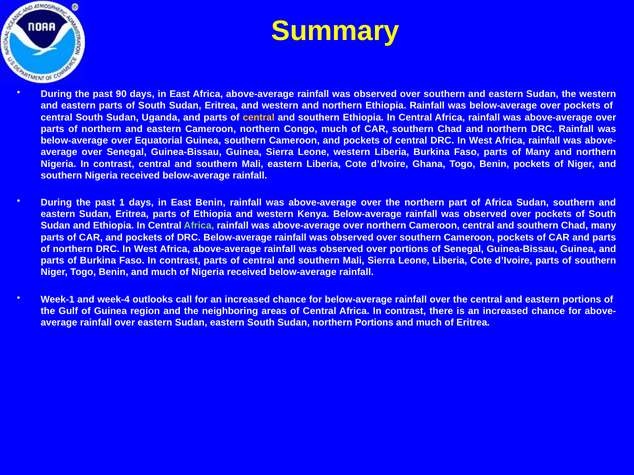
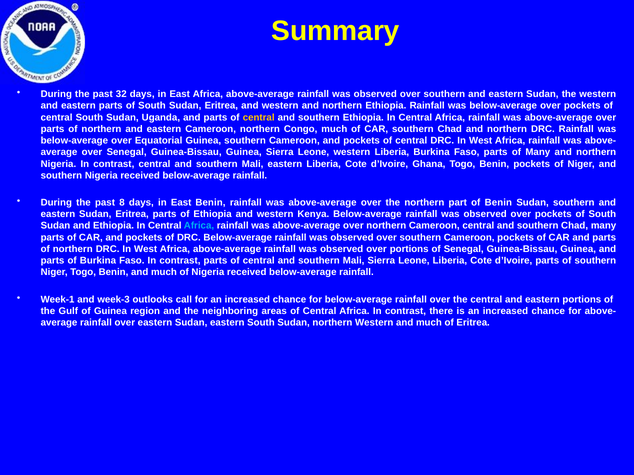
90: 90 -> 32
1: 1 -> 8
of Africa: Africa -> Benin
Africa at (199, 226) colour: light green -> light blue
week-4: week-4 -> week-3
northern Portions: Portions -> Western
